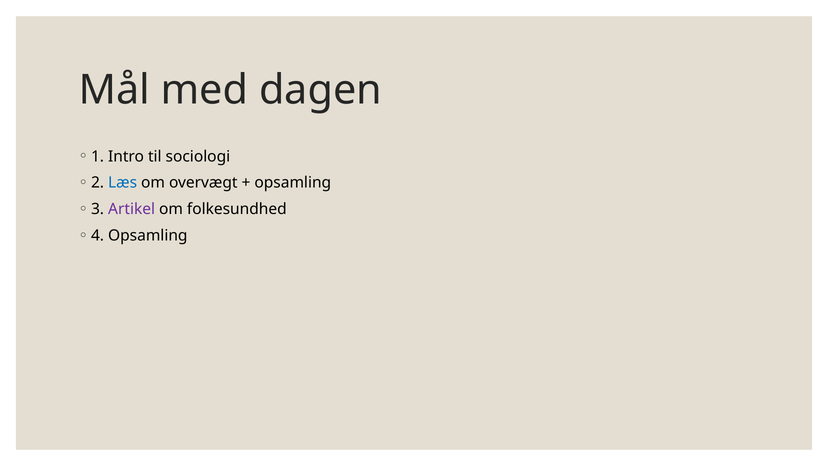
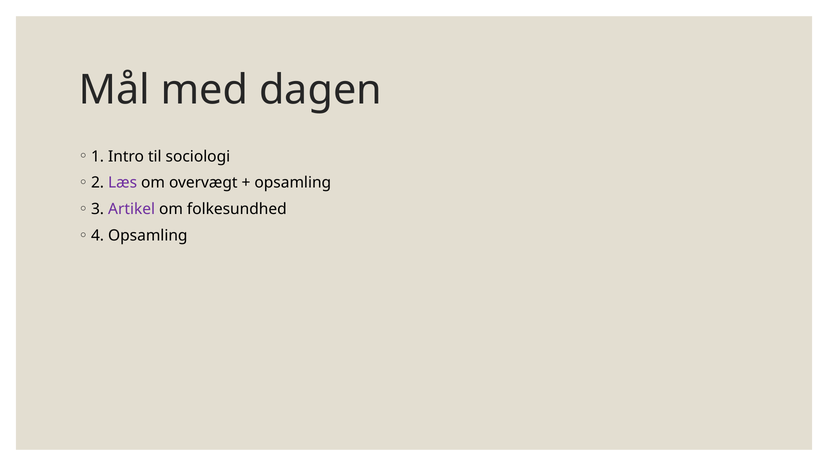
Læs colour: blue -> purple
